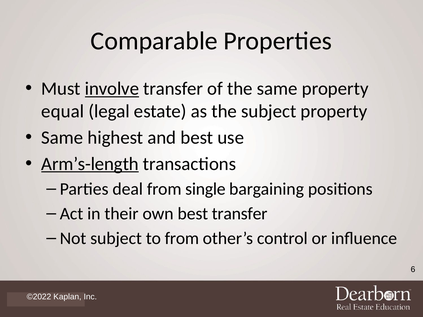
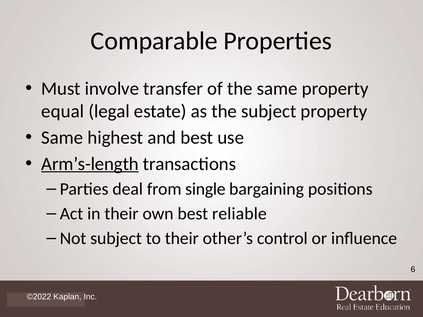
involve underline: present -> none
best transfer: transfer -> reliable
to from: from -> their
